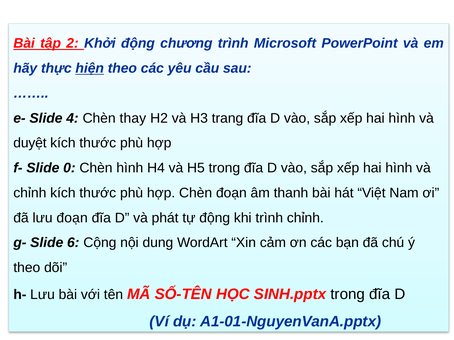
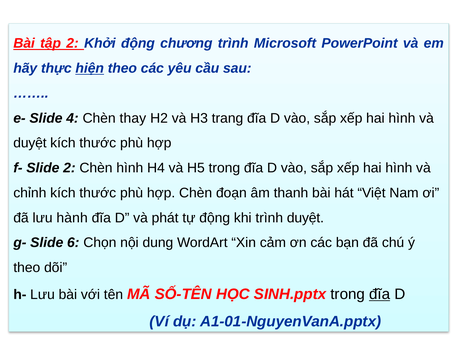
Slide 0: 0 -> 2
lưu đoạn: đoạn -> hành
trình chỉnh: chỉnh -> duyệt
Cộng: Cộng -> Chọn
đĩa at (380, 295) underline: none -> present
